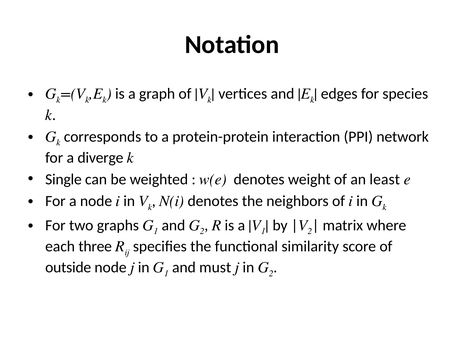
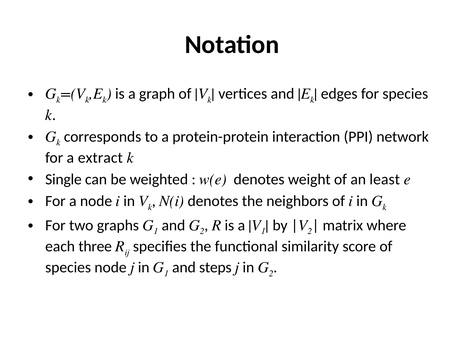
diverge: diverge -> extract
outside at (68, 268): outside -> species
must: must -> steps
